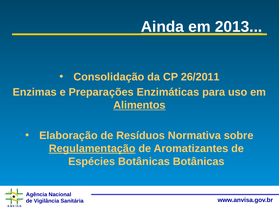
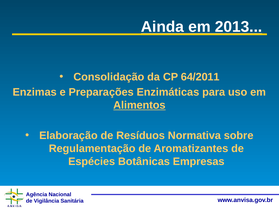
26/2011: 26/2011 -> 64/2011
Regulamentação underline: present -> none
Botânicas Botânicas: Botânicas -> Empresas
